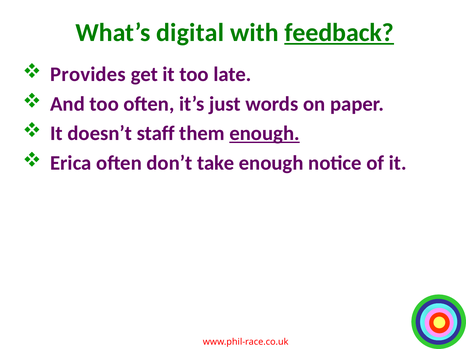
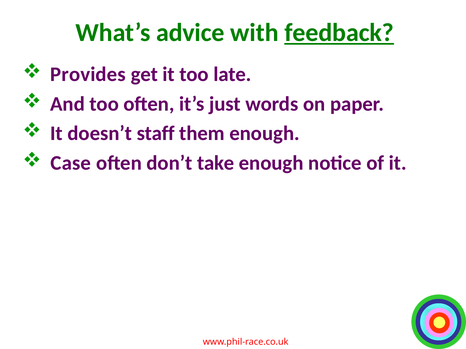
digital: digital -> advice
enough at (265, 134) underline: present -> none
Erica: Erica -> Case
